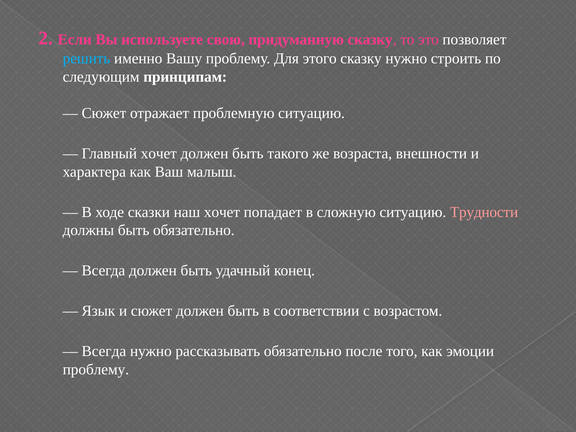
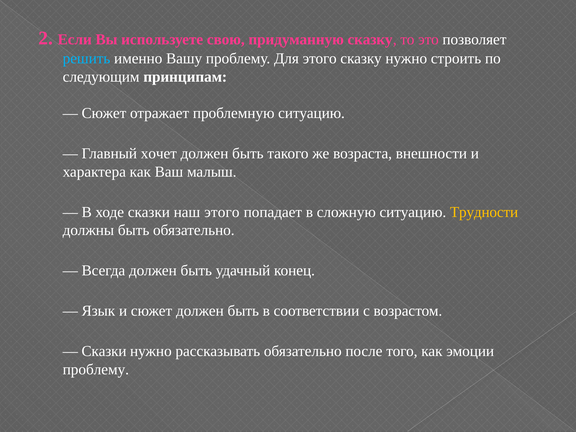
наш хочет: хочет -> этого
Трудности colour: pink -> yellow
Всегда at (104, 351): Всегда -> Сказки
